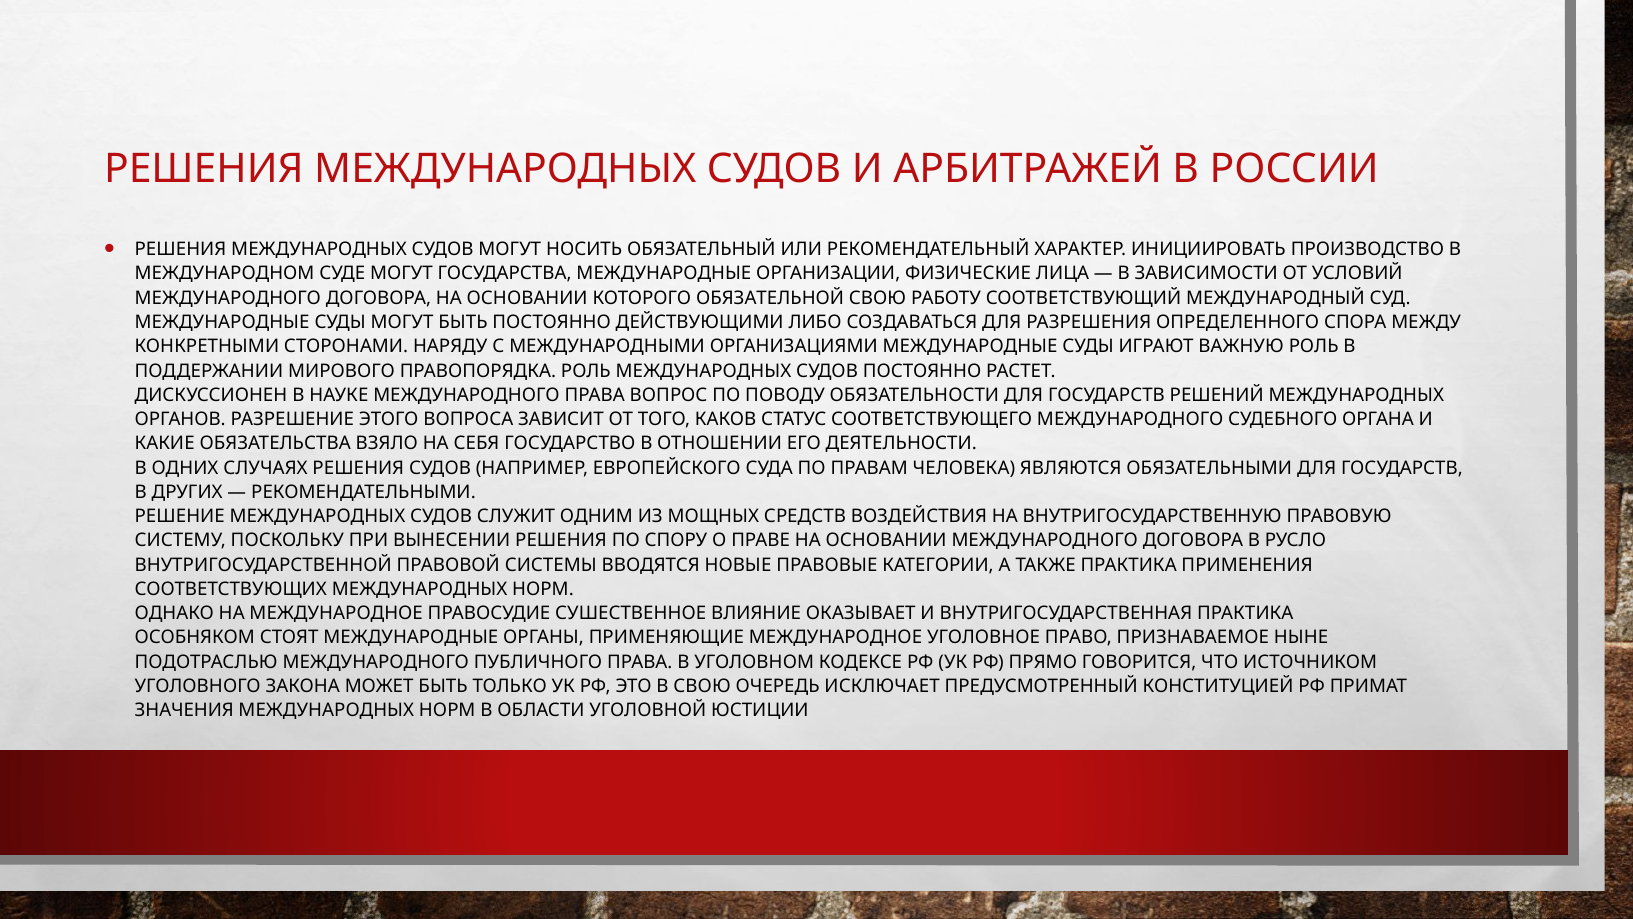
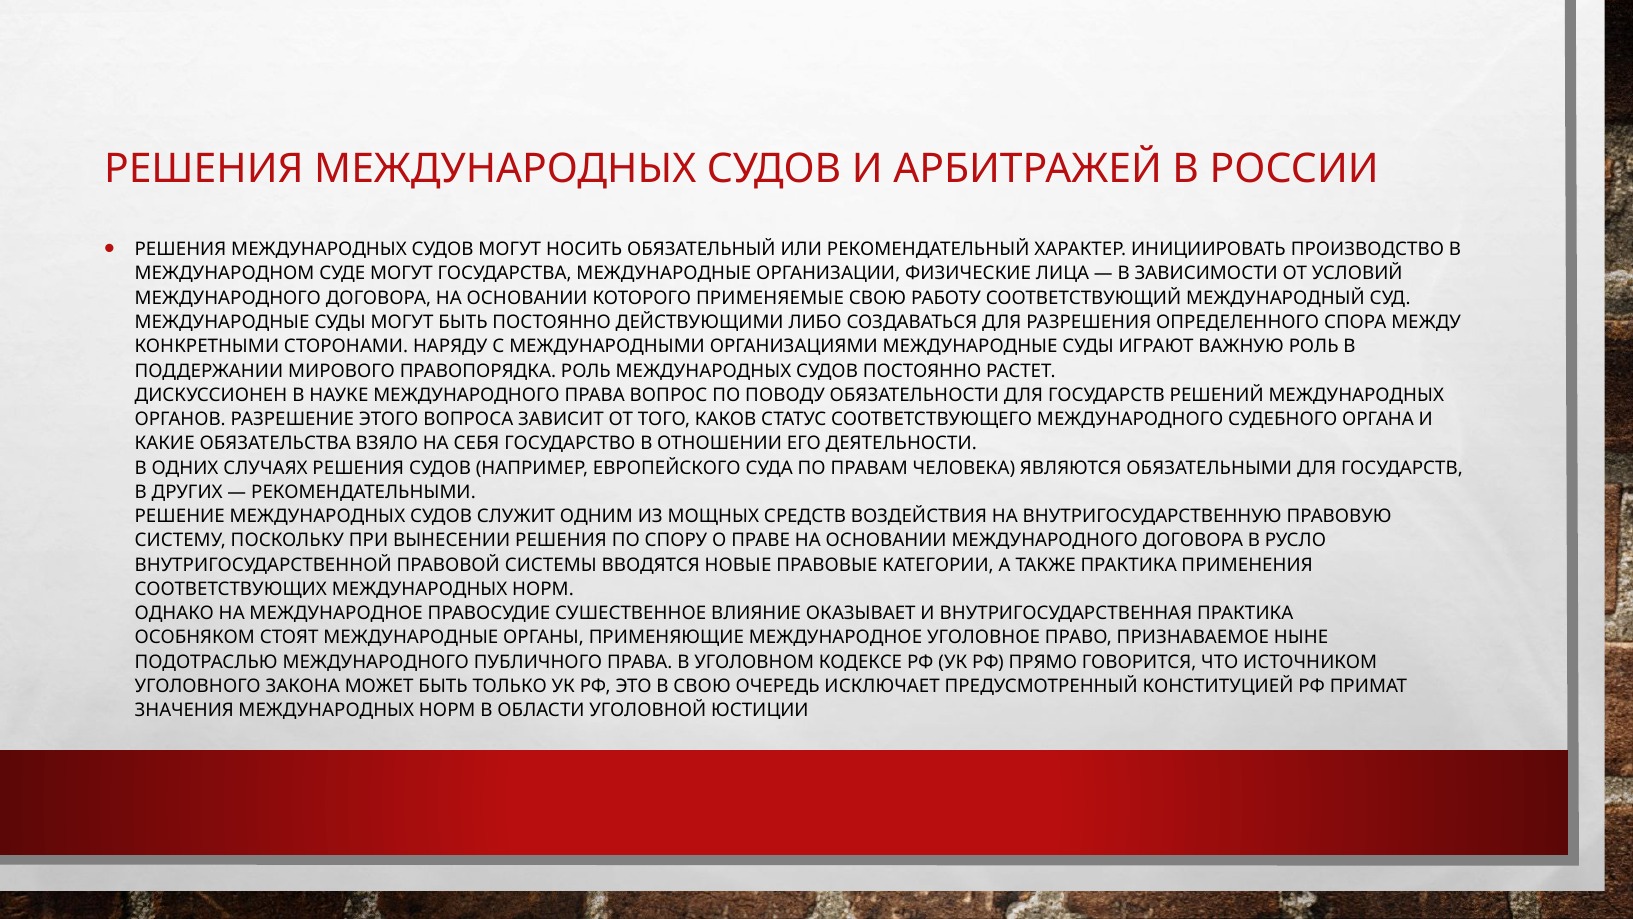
ОБЯЗАТЕЛЬНОЙ: ОБЯЗАТЕЛЬНОЙ -> ПРИМЕНЯЕМЫЕ
